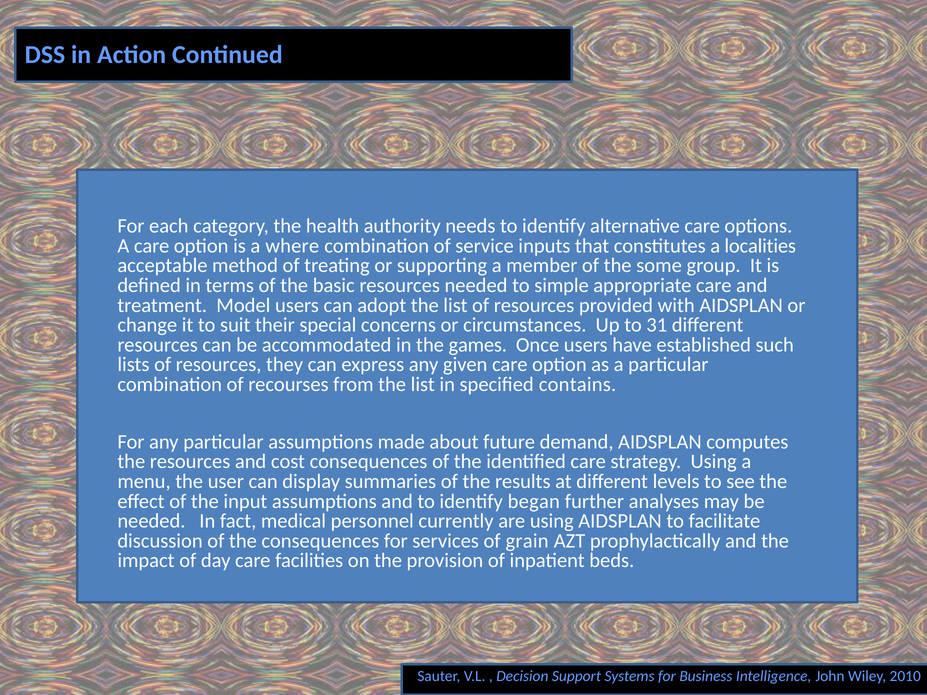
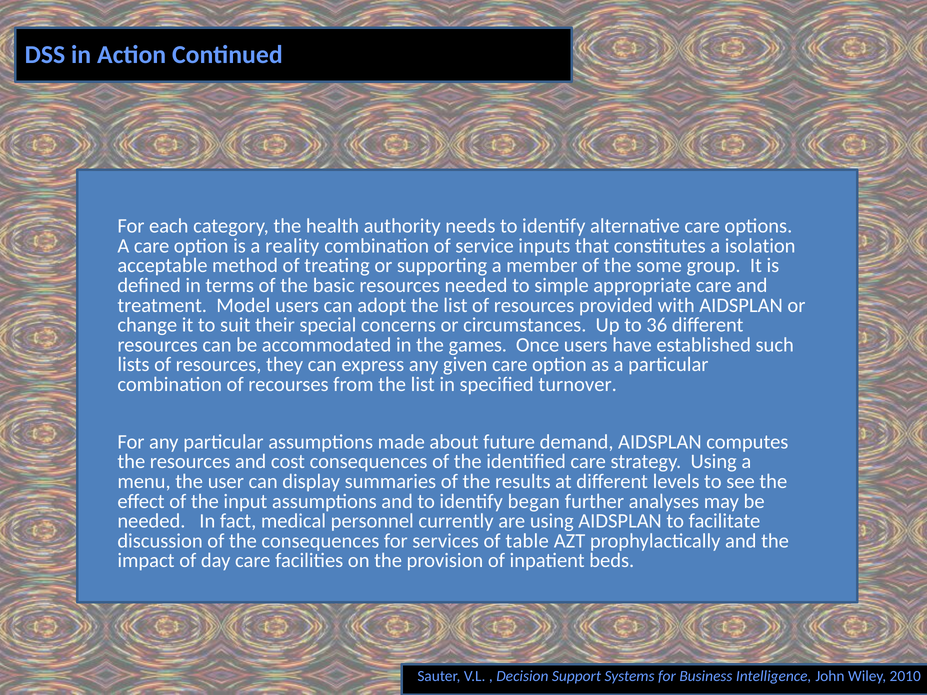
where: where -> reality
localities: localities -> isolation
31: 31 -> 36
contains: contains -> turnover
grain: grain -> table
